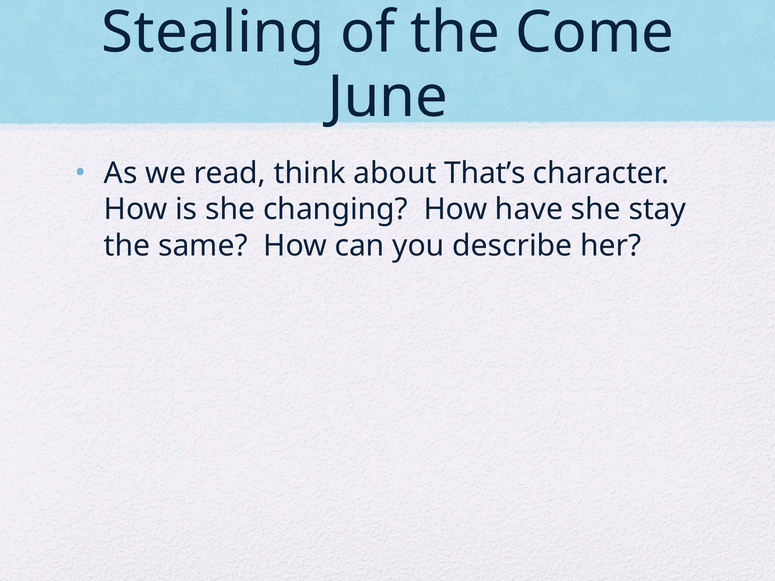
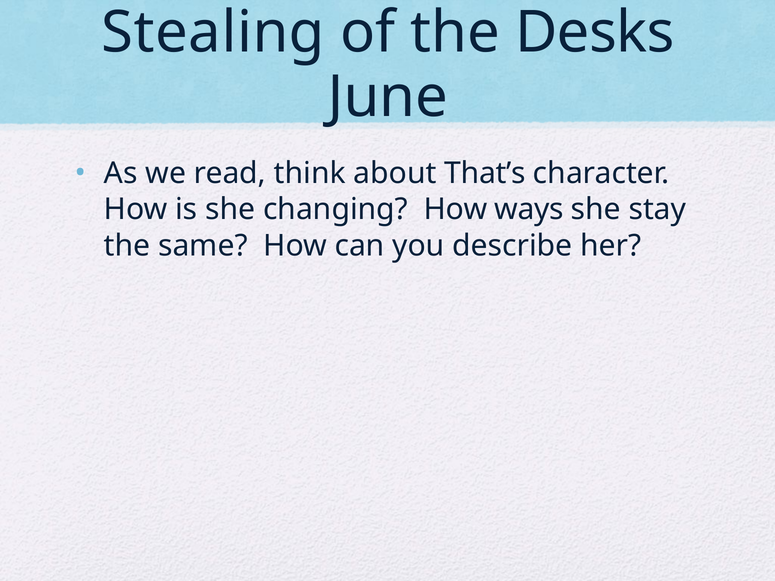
Come: Come -> Desks
have: have -> ways
